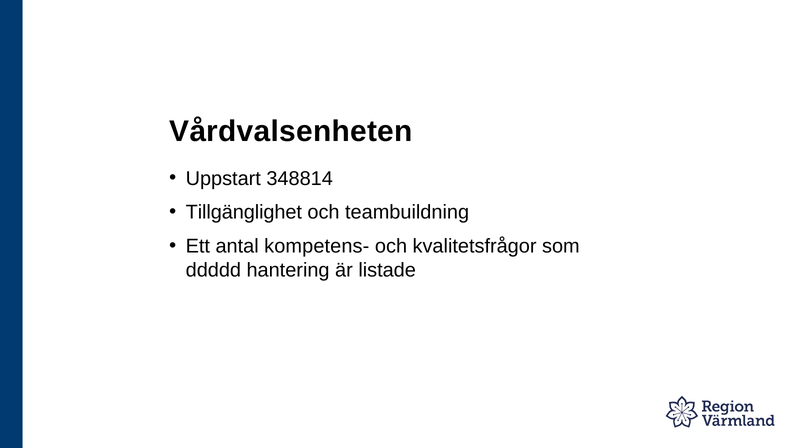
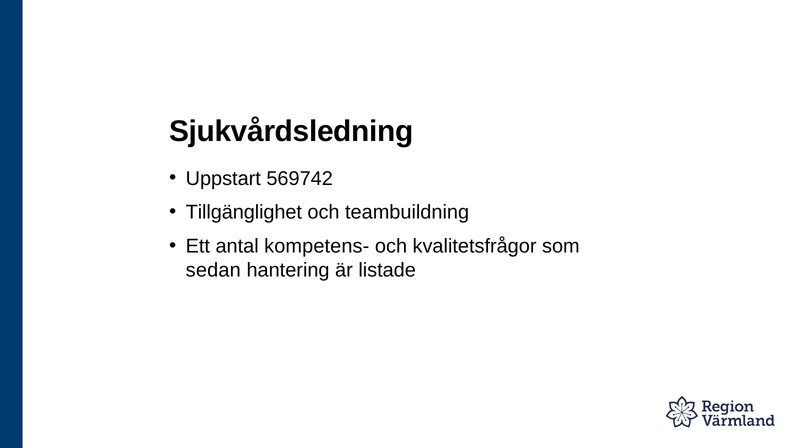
Vårdvalsenheten: Vårdvalsenheten -> Sjukvårdsledning
348814: 348814 -> 569742
ddddd: ddddd -> sedan
